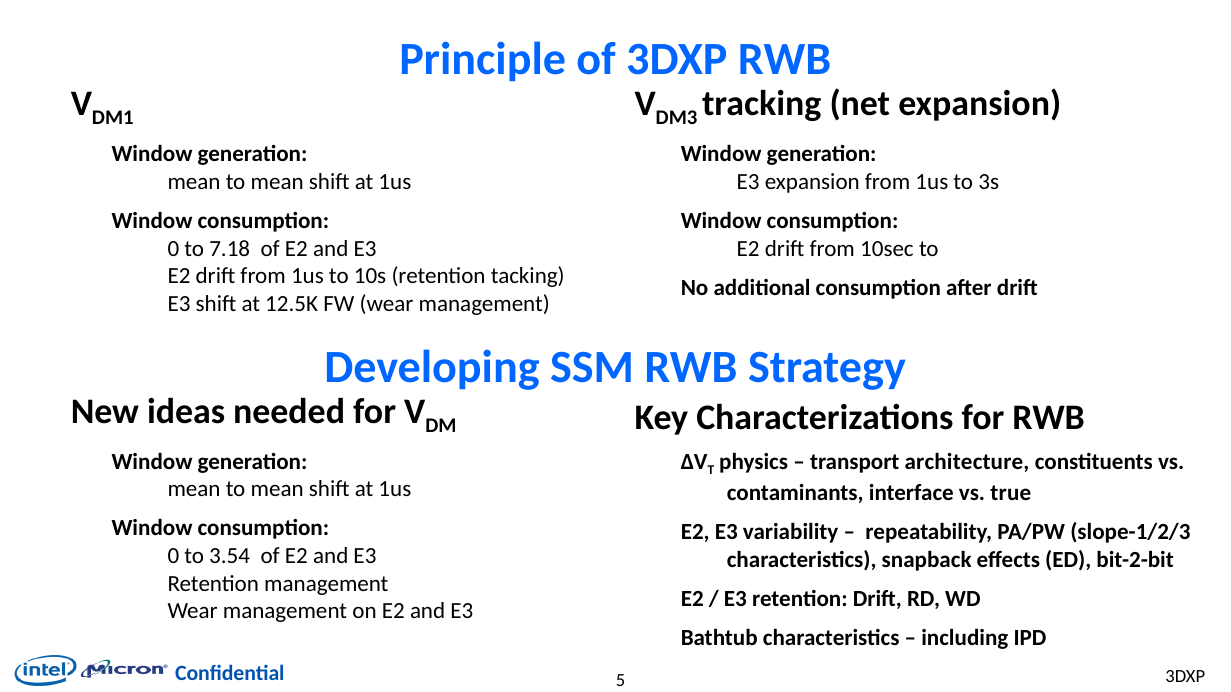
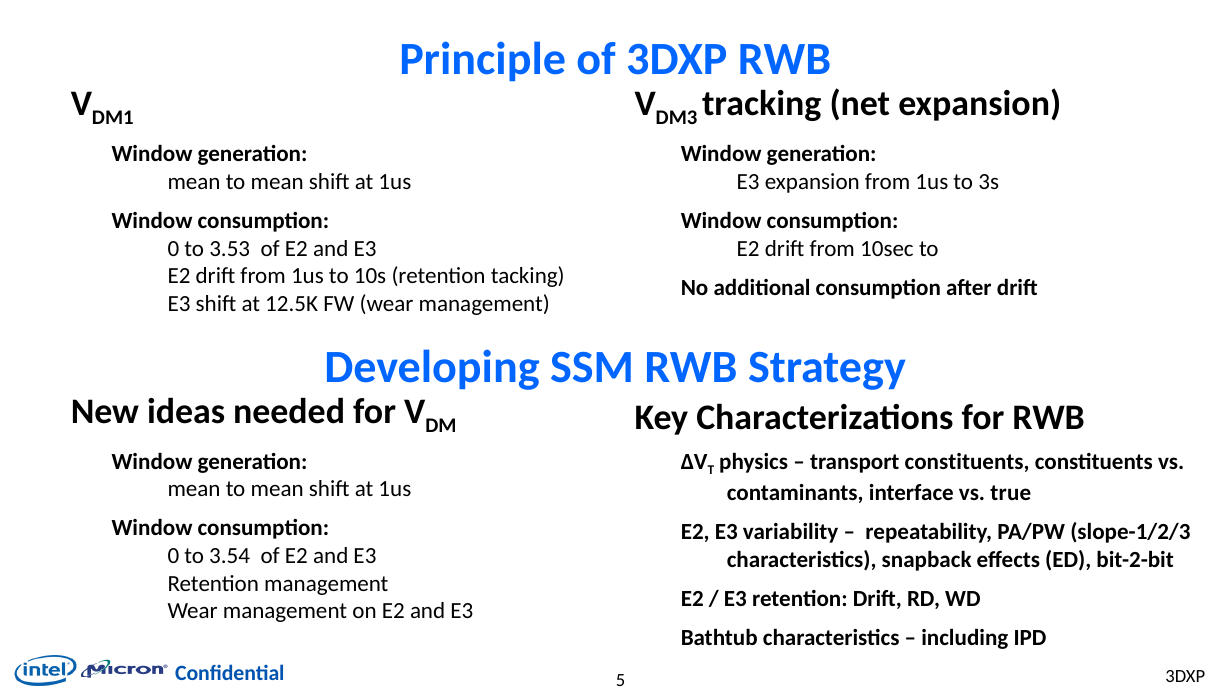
7.18: 7.18 -> 3.53
transport architecture: architecture -> constituents
